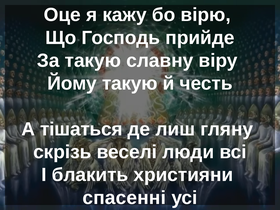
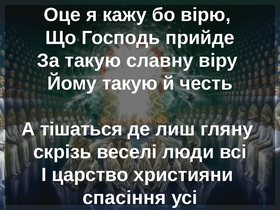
блакить: блакить -> царство
спасенні: спасенні -> спасіння
